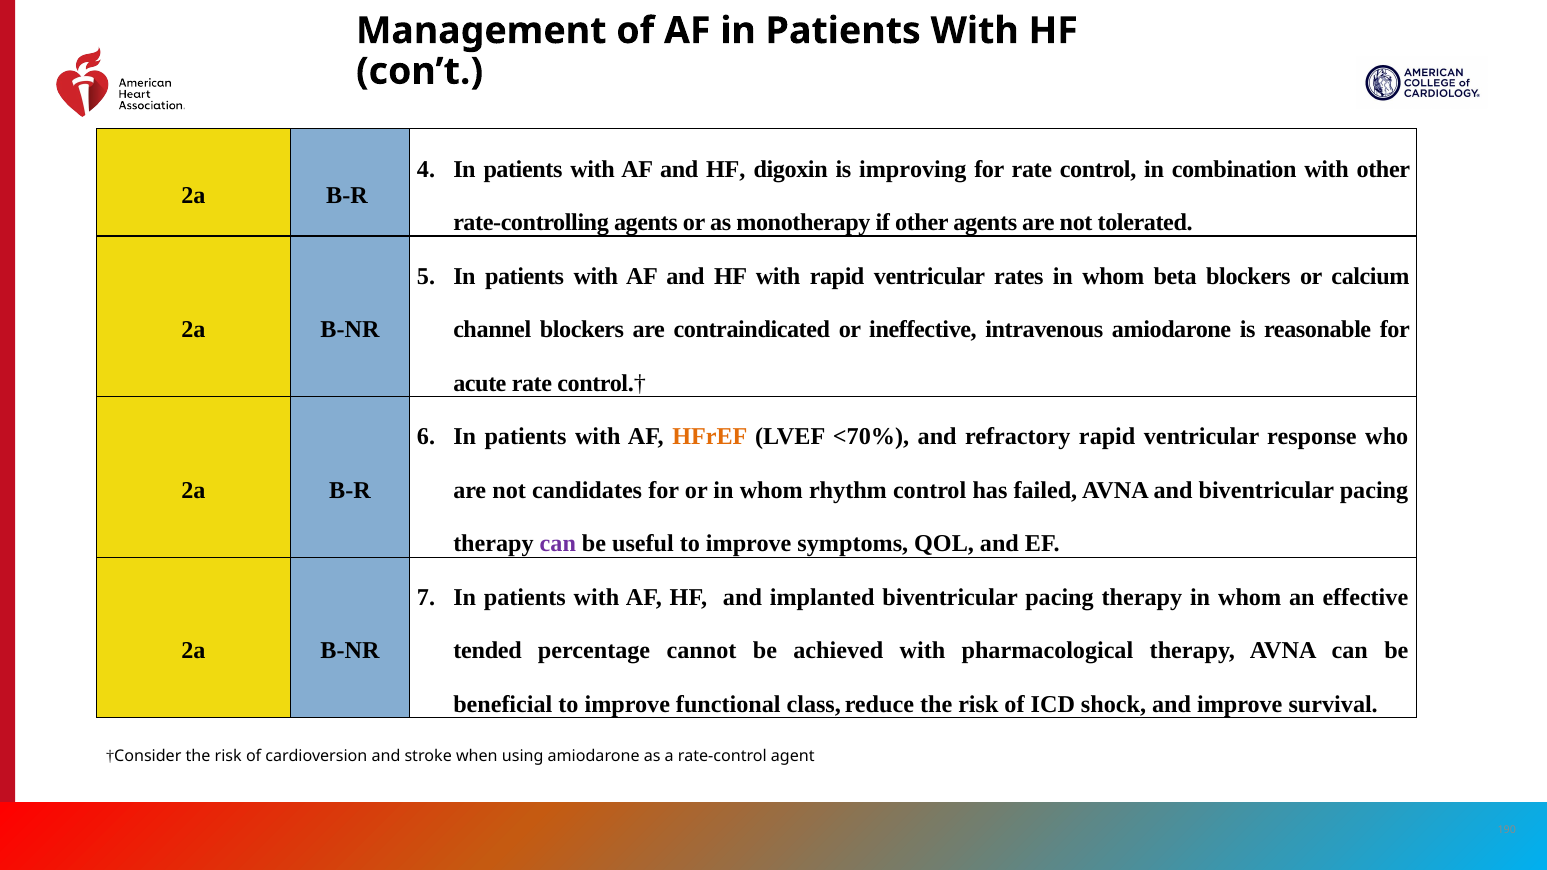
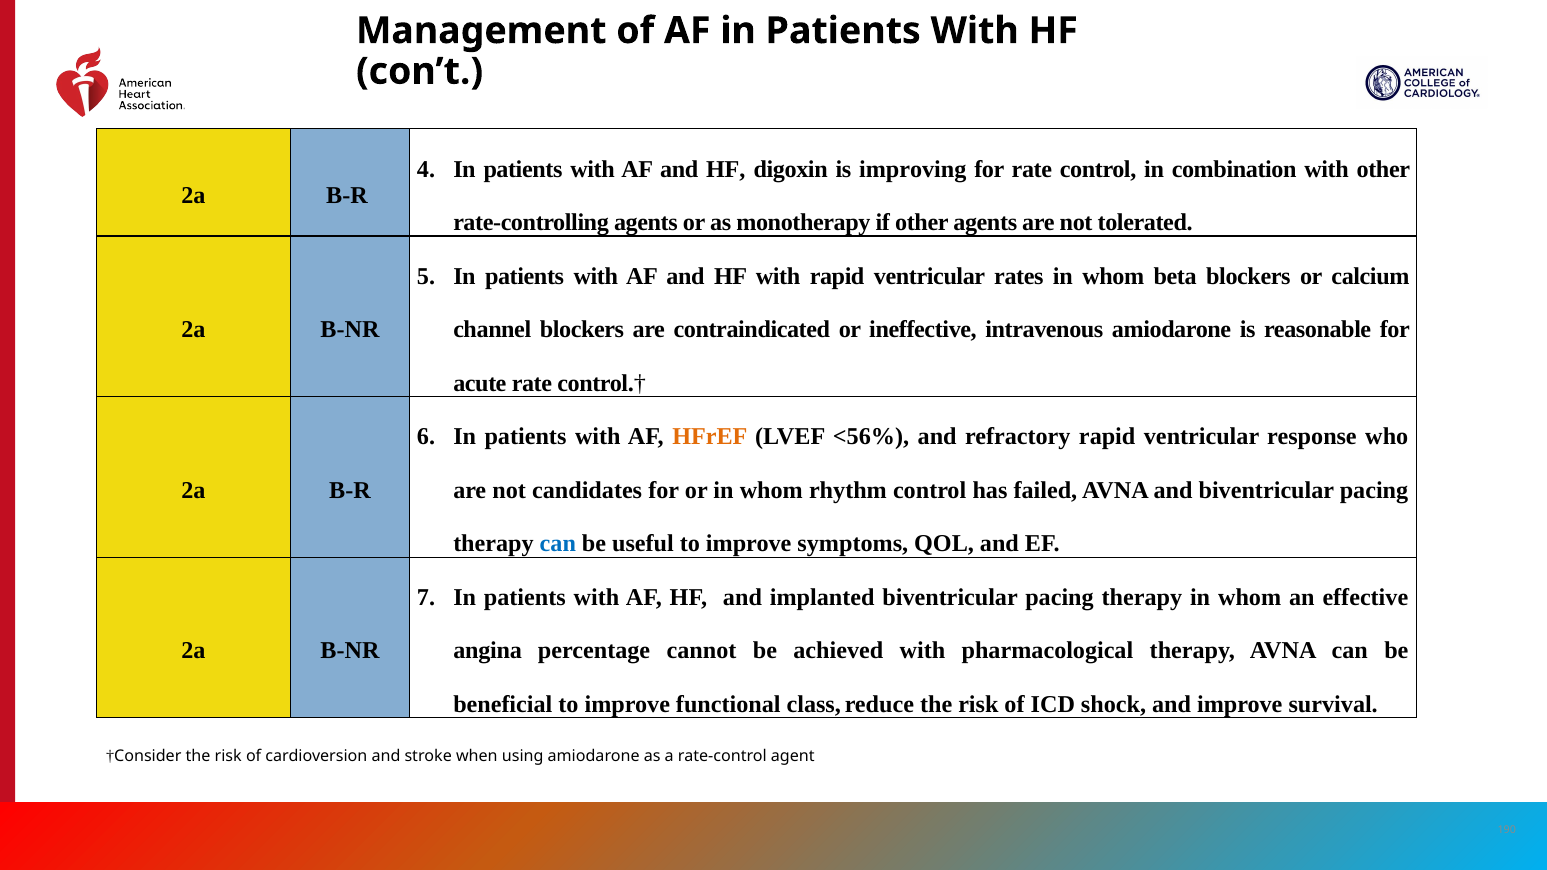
<70%: <70% -> <56%
can at (558, 544) colour: purple -> blue
tended: tended -> angina
